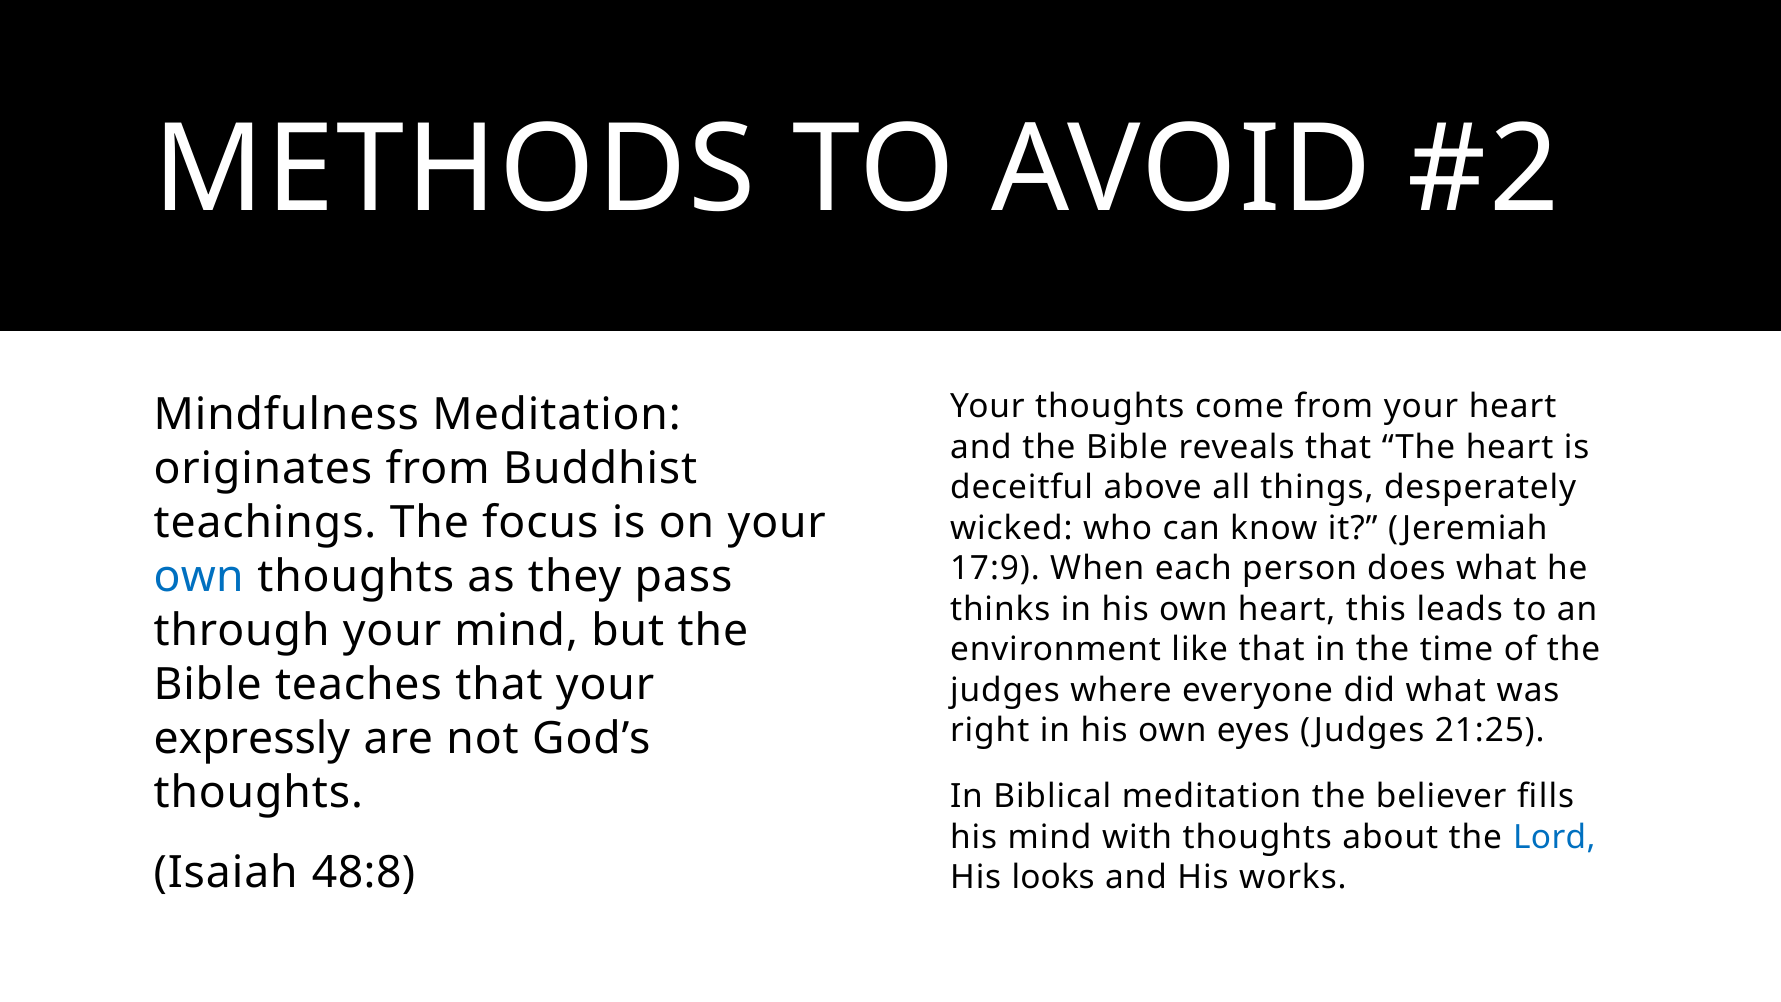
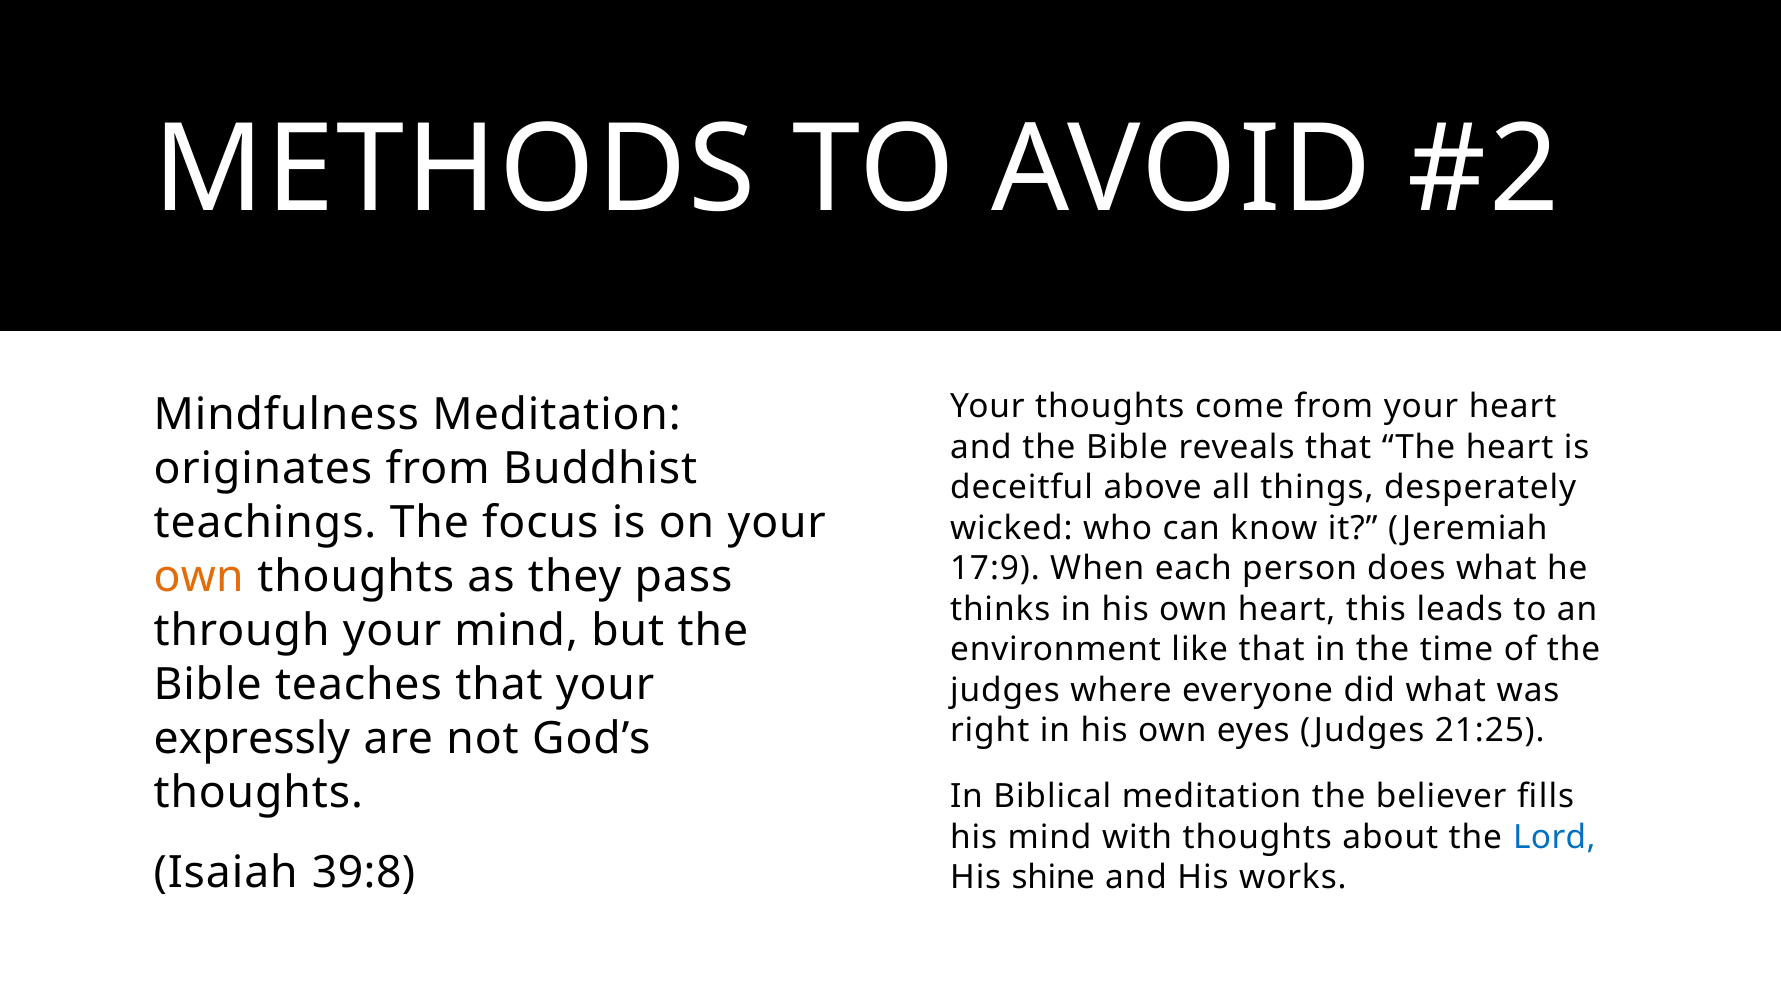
own at (199, 577) colour: blue -> orange
48:8: 48:8 -> 39:8
looks: looks -> shine
